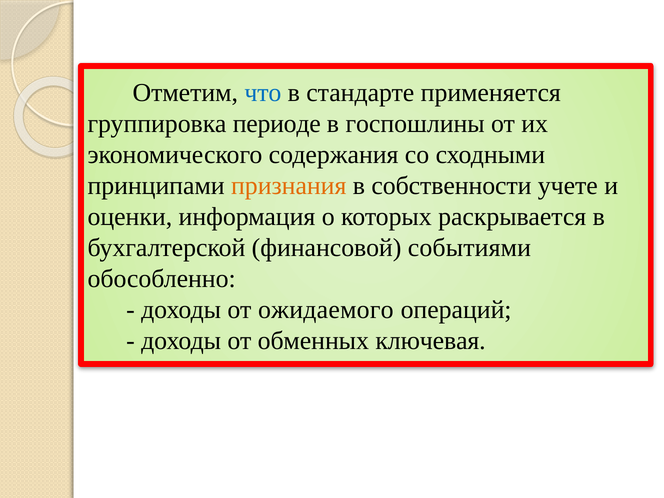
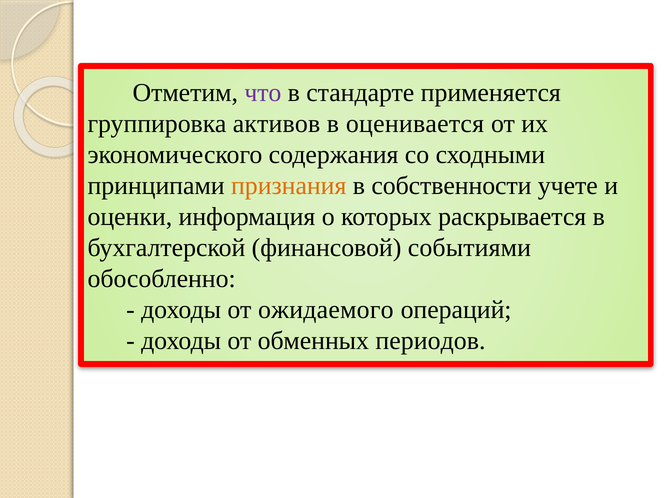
что colour: blue -> purple
периоде: периоде -> активов
госпошлины: госпошлины -> оценивается
ключевая: ключевая -> периодов
